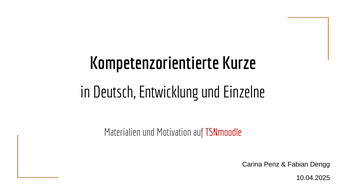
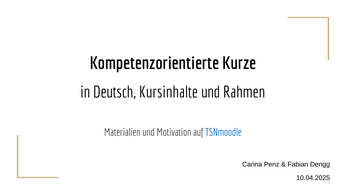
Entwicklung: Entwicklung -> Kursinhalte
Einzelne: Einzelne -> Rahmen
TSNmoodle colour: red -> blue
